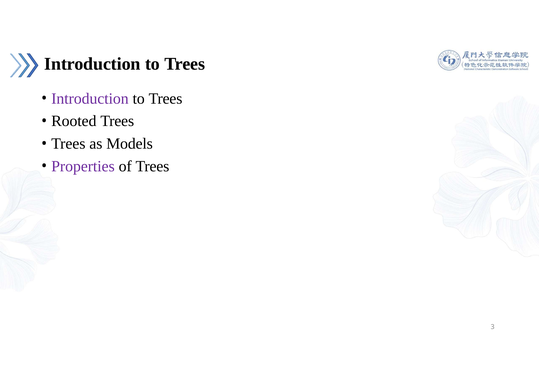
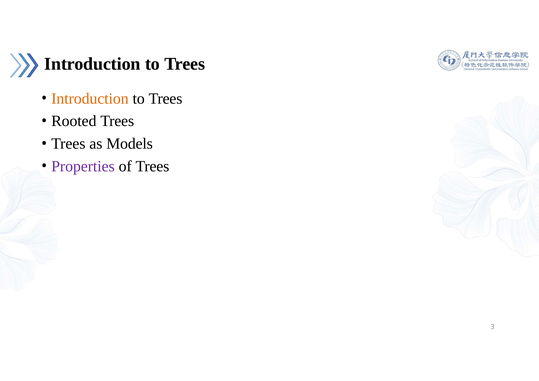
Introduction at (90, 99) colour: purple -> orange
